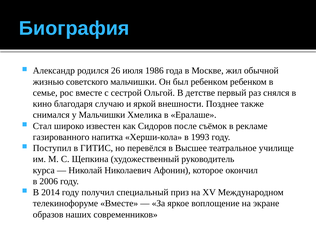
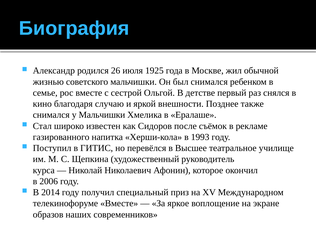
1986: 1986 -> 1925
был ребенком: ребенком -> снимался
